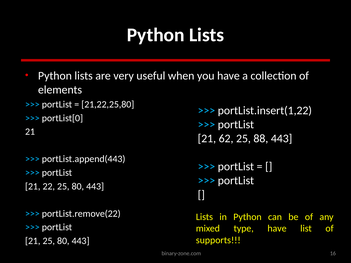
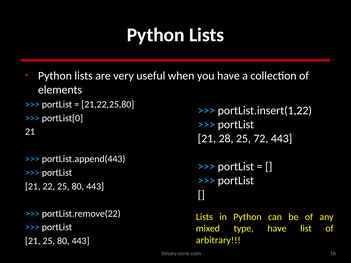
62: 62 -> 28
88: 88 -> 72
supports: supports -> arbitrary
